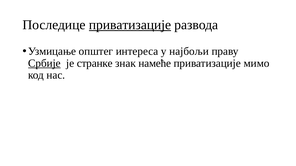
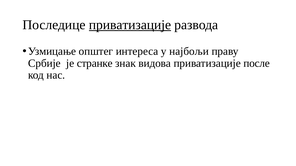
Србије underline: present -> none
намеће: намеће -> видова
мимо: мимо -> после
